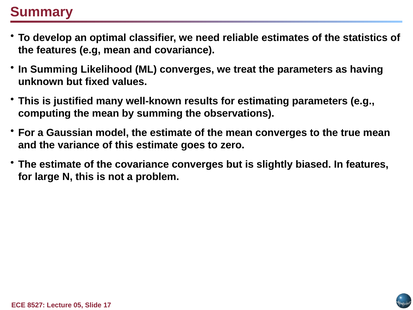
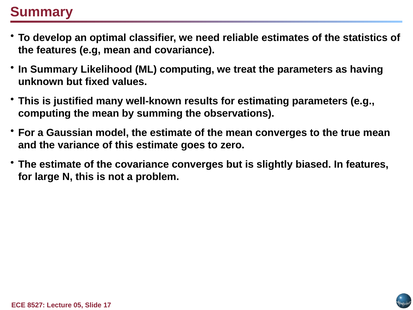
In Summing: Summing -> Summary
ML converges: converges -> computing
